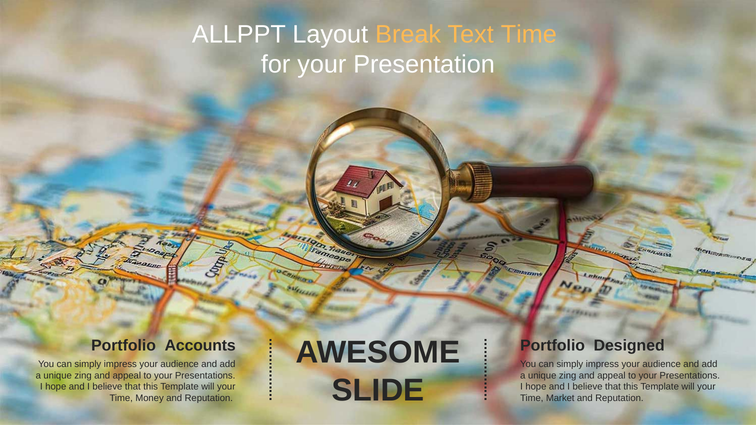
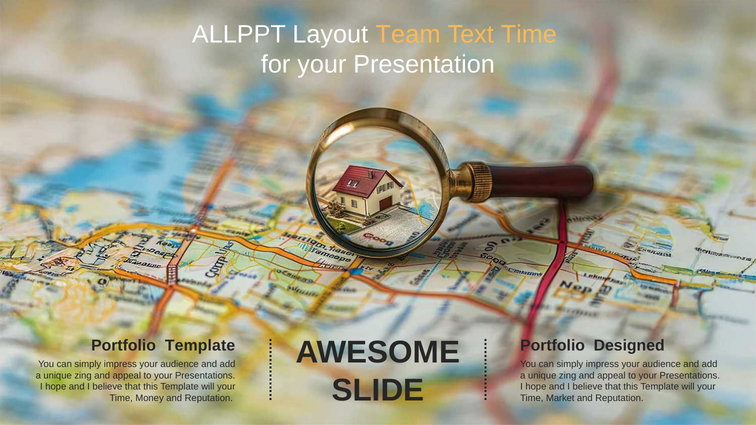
Break: Break -> Team
Portfolio Accounts: Accounts -> Template
